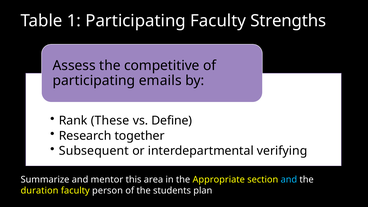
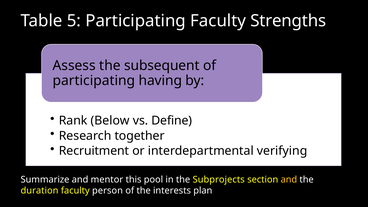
1: 1 -> 5
competitive: competitive -> subsequent
emails: emails -> having
These: These -> Below
Subsequent: Subsequent -> Recruitment
area: area -> pool
Appropriate: Appropriate -> Subprojects
and at (289, 180) colour: light blue -> yellow
students: students -> interests
